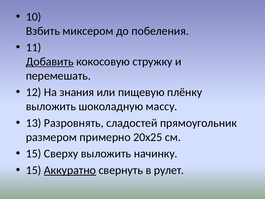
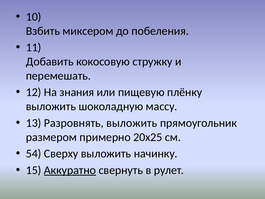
Добавить underline: present -> none
Разровнять сладостей: сладостей -> выложить
15 at (34, 153): 15 -> 54
